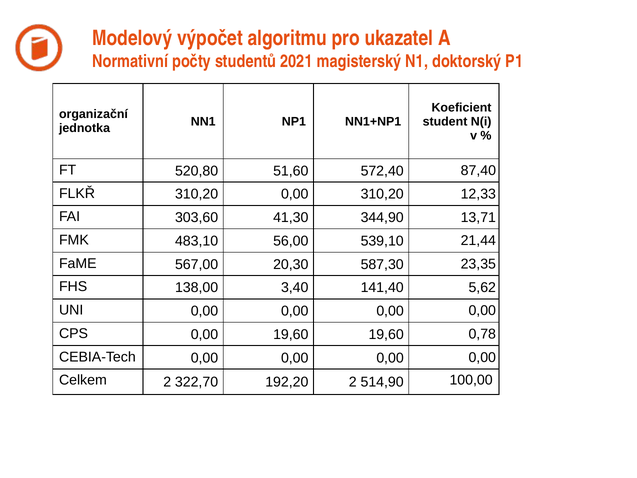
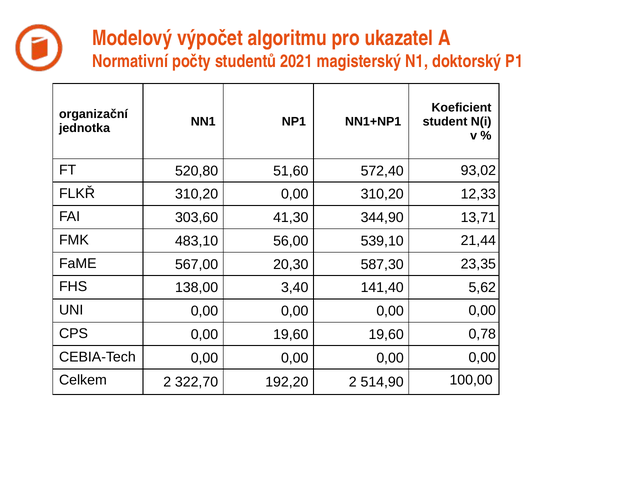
87,40: 87,40 -> 93,02
